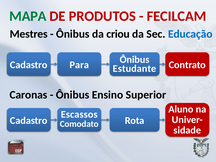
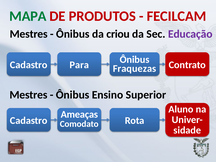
Educação colour: blue -> purple
Estudante: Estudante -> Fraquezas
Caronas at (28, 95): Caronas -> Mestres
Escassos: Escassos -> Ameaças
